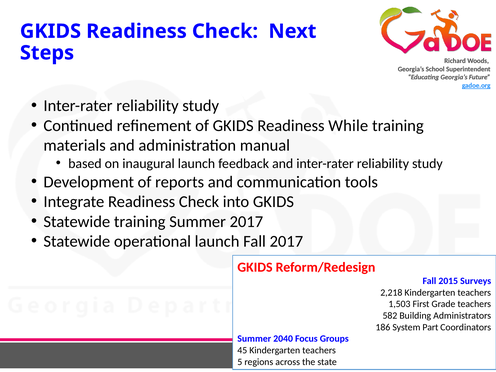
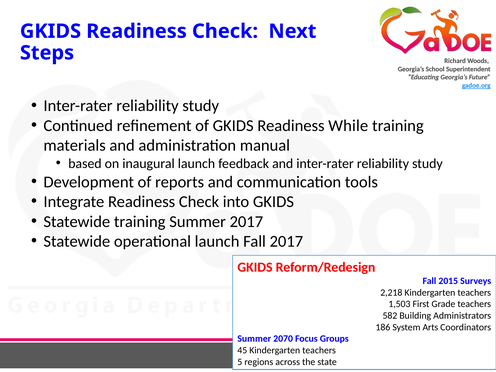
Part: Part -> Arts
2040: 2040 -> 2070
